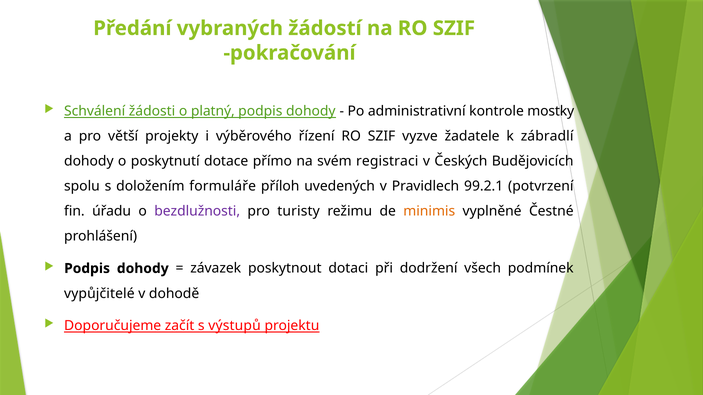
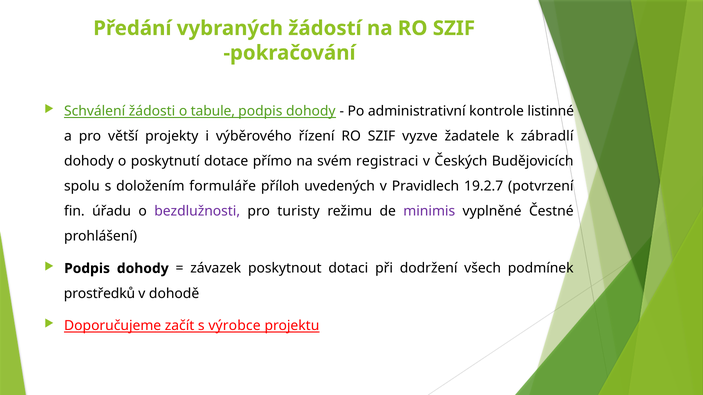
platný: platný -> tabule
mostky: mostky -> listinné
99.2.1: 99.2.1 -> 19.2.7
minimis colour: orange -> purple
vypůjčitelé: vypůjčitelé -> prostředků
výstupů: výstupů -> výrobce
